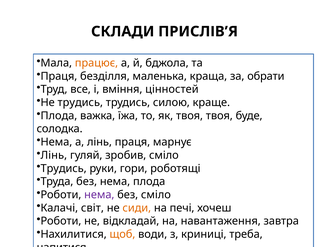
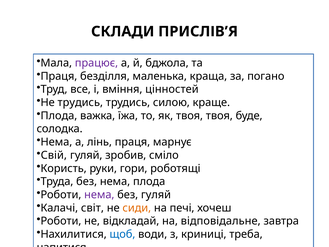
працює colour: orange -> purple
обрати: обрати -> погано
Лінь at (54, 155): Лінь -> Свій
Трудись at (64, 168): Трудись -> Користь
без сміло: сміло -> гуляй
навантаження: навантаження -> відповідальне
щоб colour: orange -> blue
